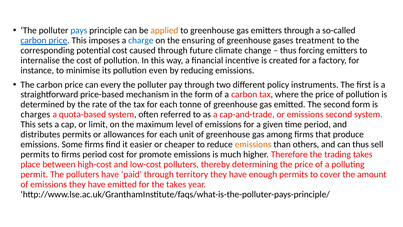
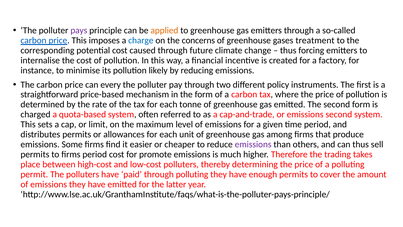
pays colour: blue -> purple
ensuring: ensuring -> concerns
even: even -> likely
charges: charges -> charged
emissions at (253, 144) colour: orange -> purple
through territory: territory -> polluting
the takes: takes -> latter
